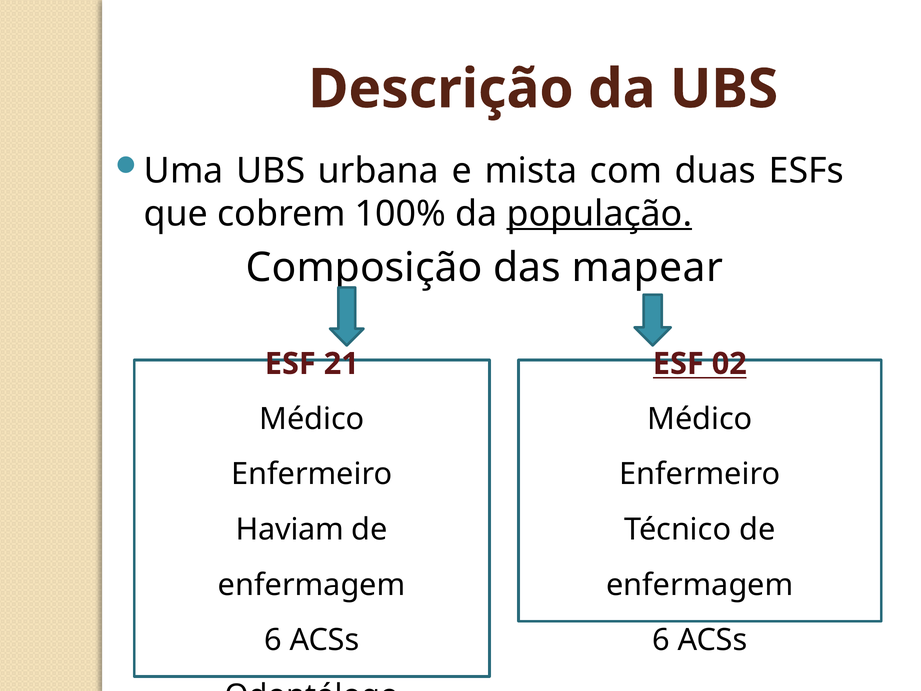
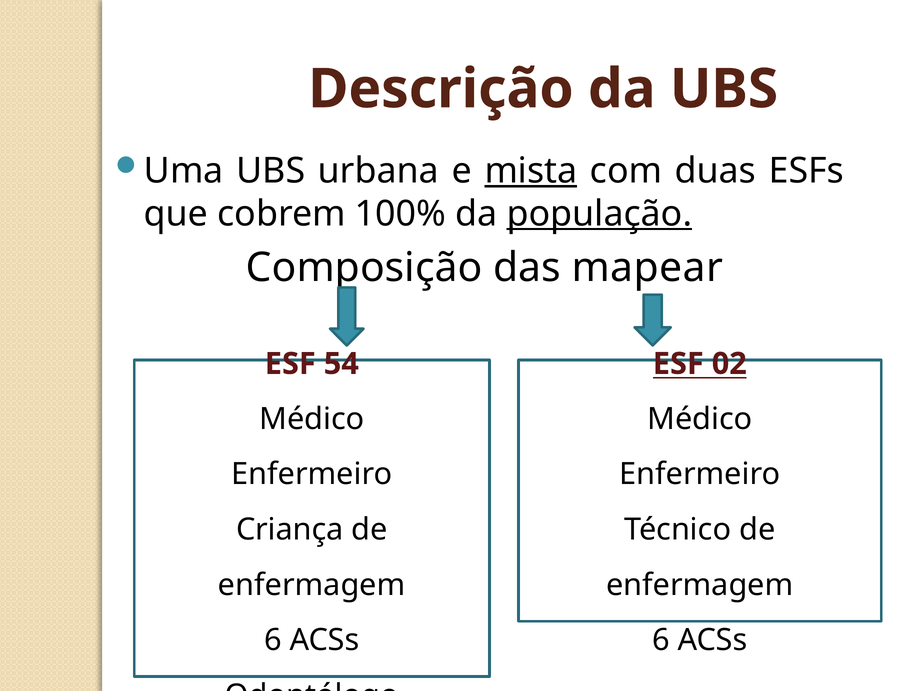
mista underline: none -> present
21: 21 -> 54
Haviam: Haviam -> Criança
